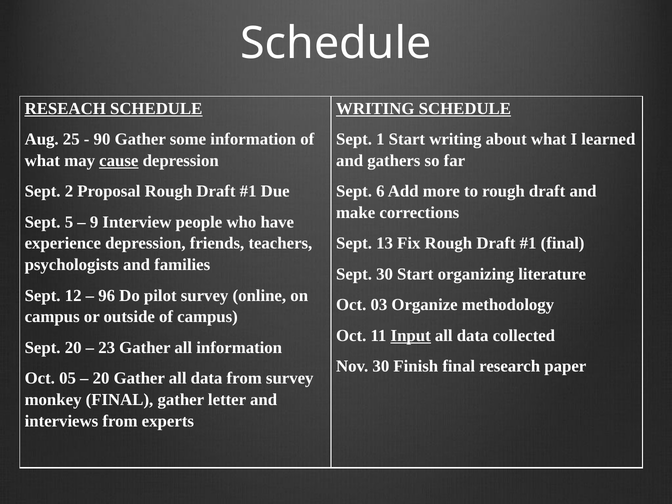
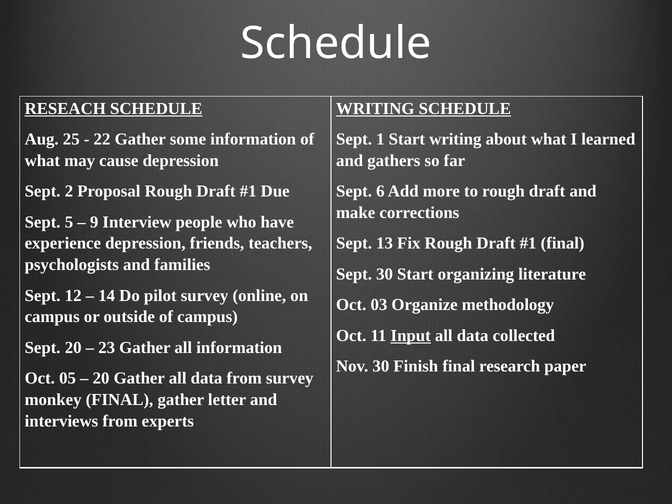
90: 90 -> 22
cause underline: present -> none
96: 96 -> 14
